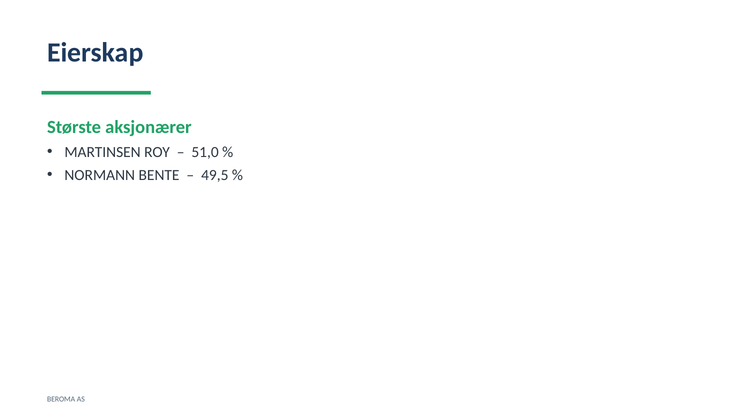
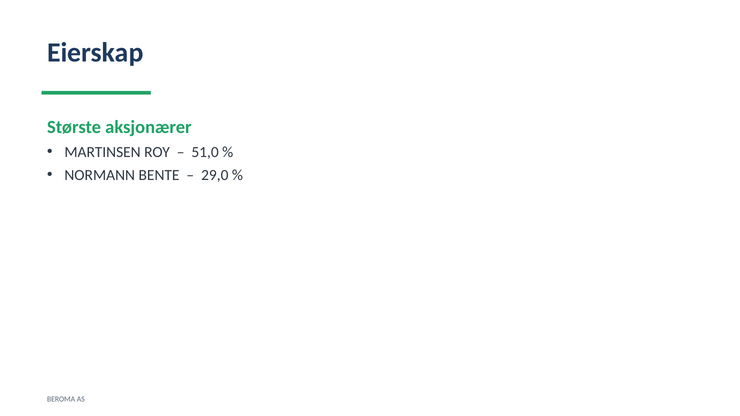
49,5: 49,5 -> 29,0
